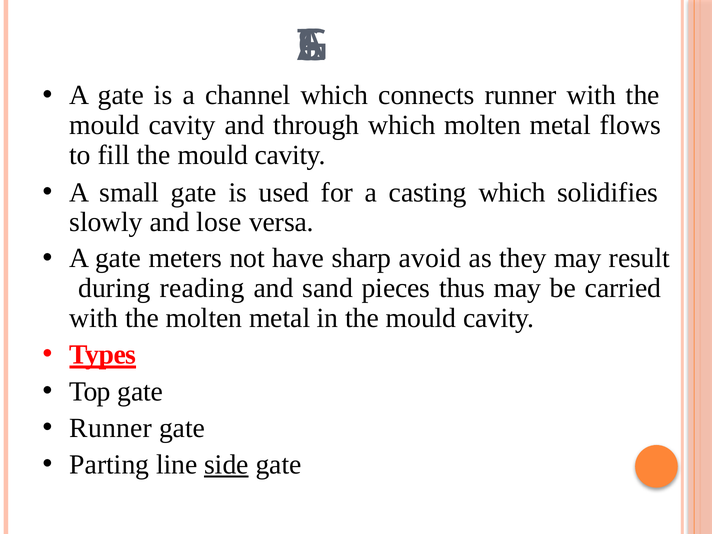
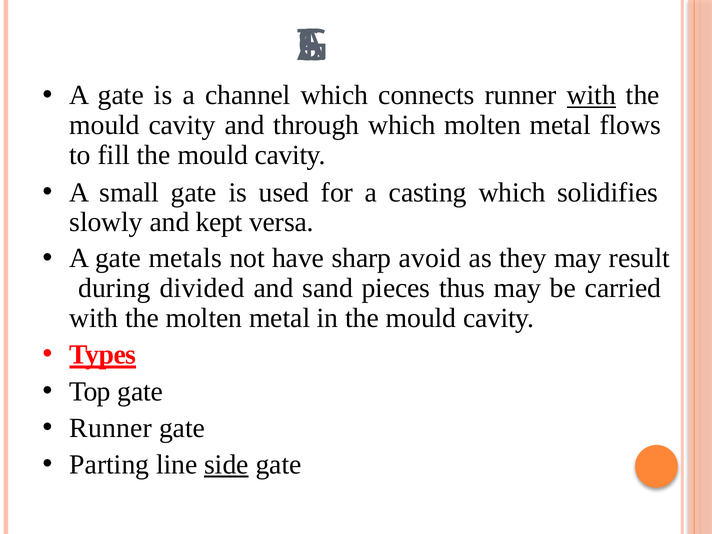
with at (591, 95) underline: none -> present
lose: lose -> kept
meters: meters -> metals
reading: reading -> divided
